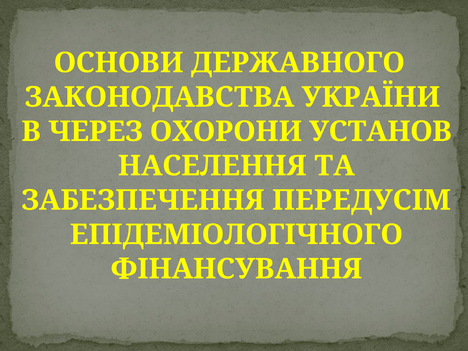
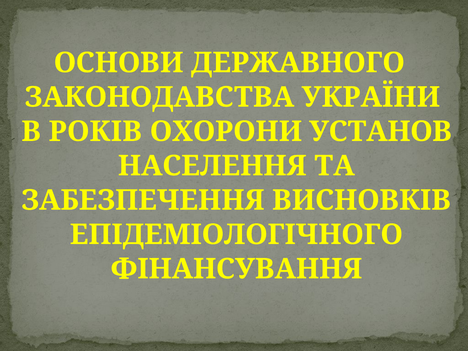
ЧЕРЕЗ: ЧЕРЕЗ -> РОКІВ
ПЕРЕДУСІМ: ПЕРЕДУСІМ -> ВИСНОВКІВ
